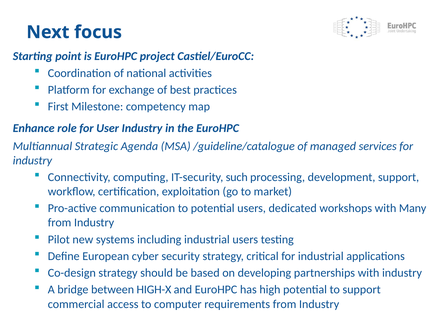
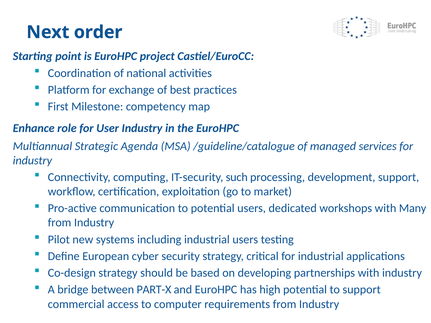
focus: focus -> order
HIGH-X: HIGH-X -> PART-X
